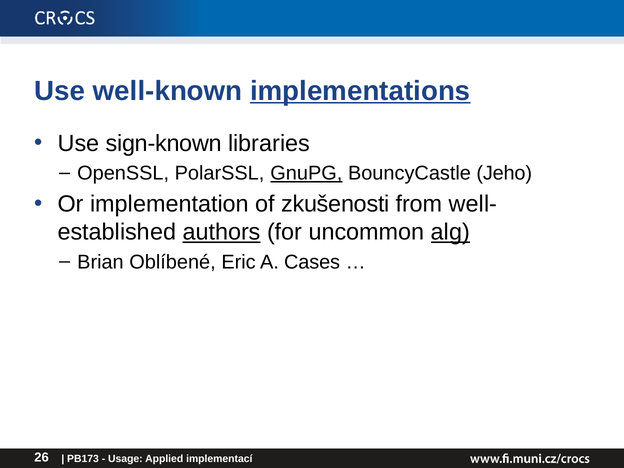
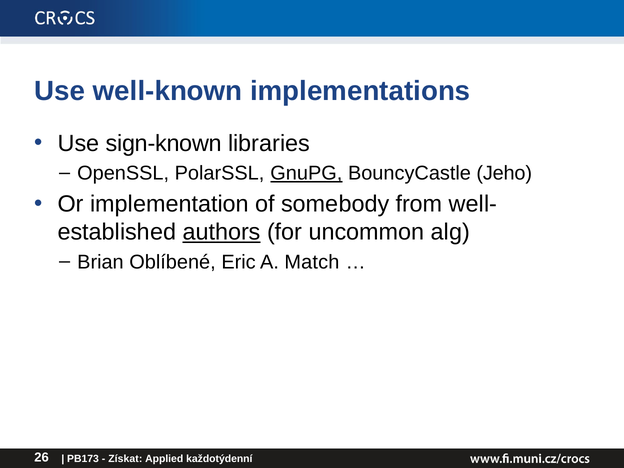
implementations underline: present -> none
zkušenosti: zkušenosti -> somebody
alg underline: present -> none
Cases: Cases -> Match
Usage: Usage -> Získat
implementací: implementací -> každotýdenní
